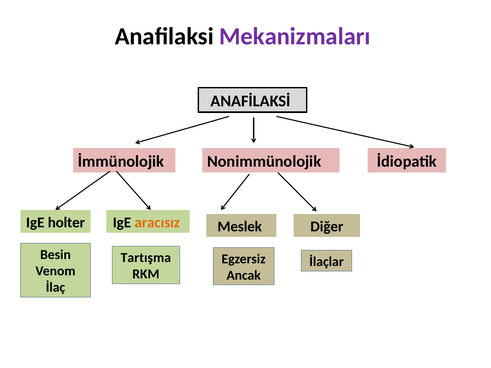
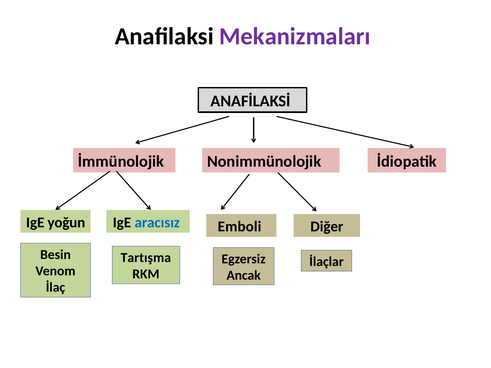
holter: holter -> yoğun
aracısız colour: orange -> blue
Meslek: Meslek -> Emboli
